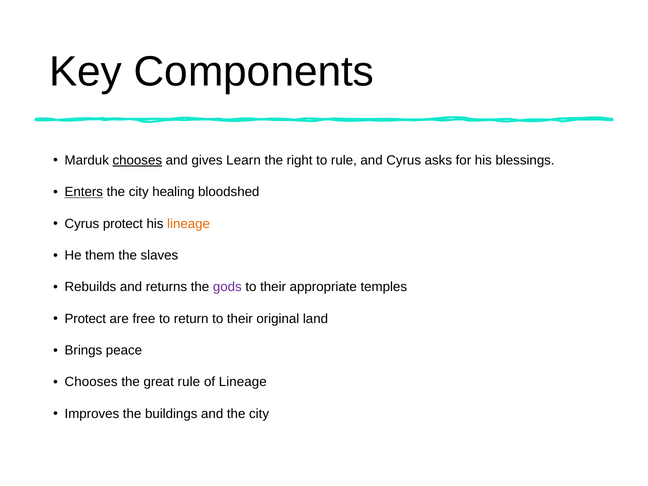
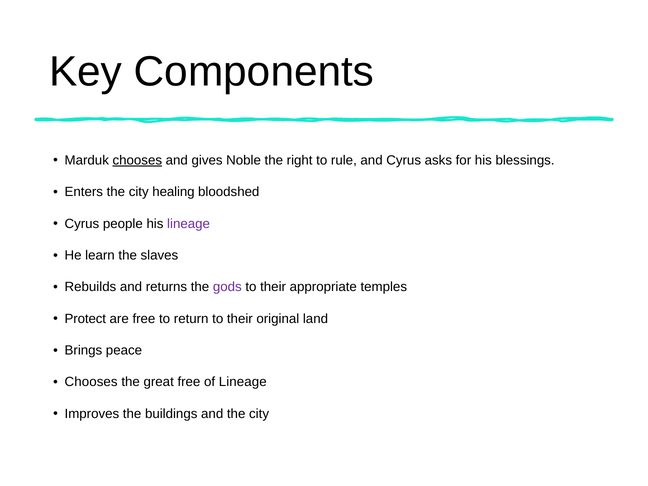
Learn: Learn -> Noble
Enters underline: present -> none
Cyrus protect: protect -> people
lineage at (189, 224) colour: orange -> purple
them: them -> learn
great rule: rule -> free
